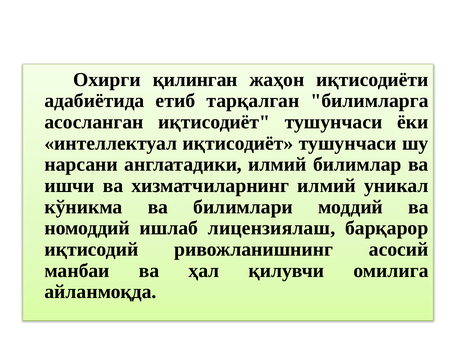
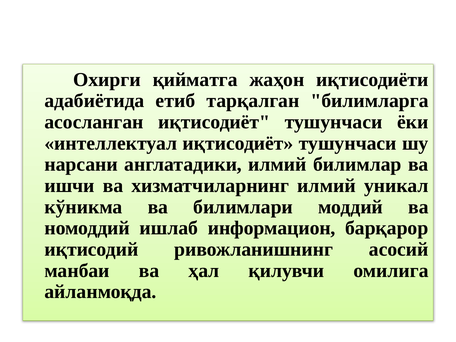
қилинган: қилинган -> қийматга
лицензиялаш: лицензиялаш -> информацион
